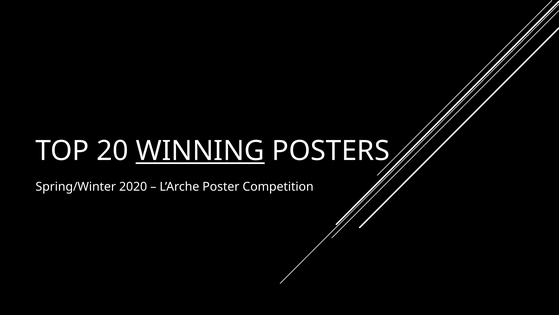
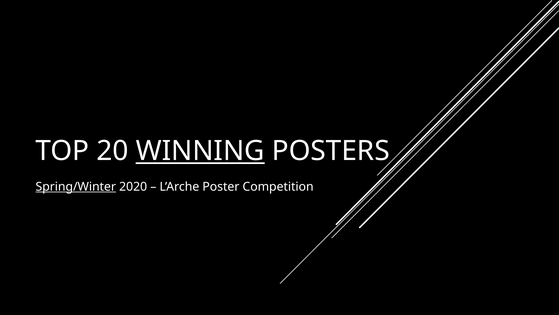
Spring/Winter underline: none -> present
